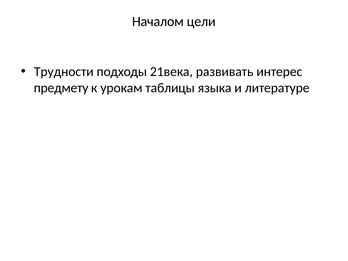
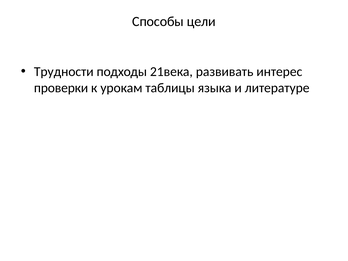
Началом: Началом -> Способы
предмету: предмету -> проверки
